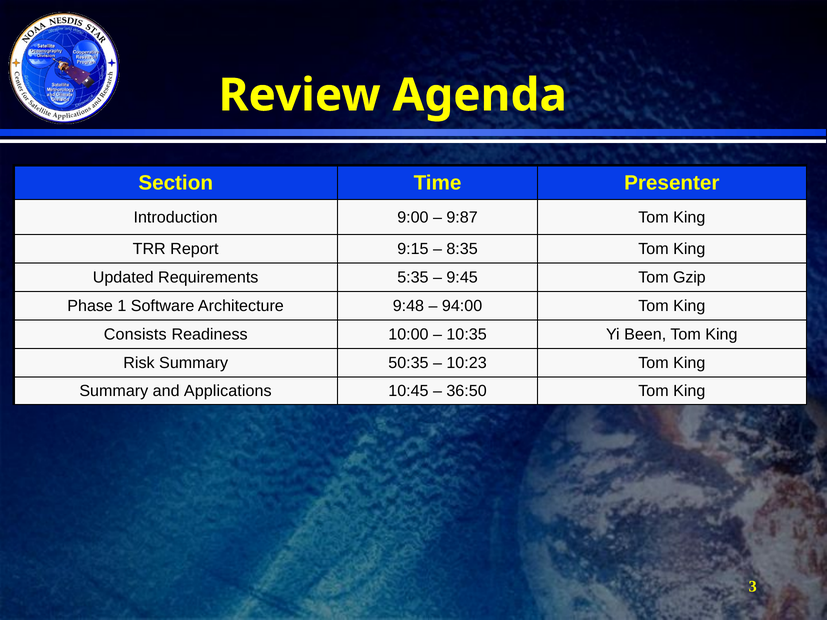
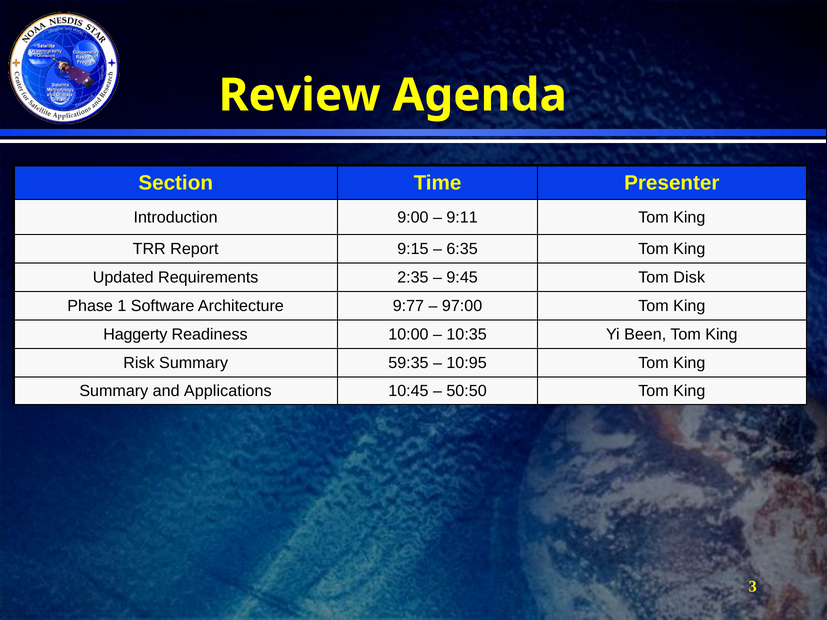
9:87: 9:87 -> 9:11
8:35: 8:35 -> 6:35
5:35: 5:35 -> 2:35
Gzip: Gzip -> Disk
9:48: 9:48 -> 9:77
94:00: 94:00 -> 97:00
Consists: Consists -> Haggerty
50:35: 50:35 -> 59:35
10:23: 10:23 -> 10:95
36:50: 36:50 -> 50:50
